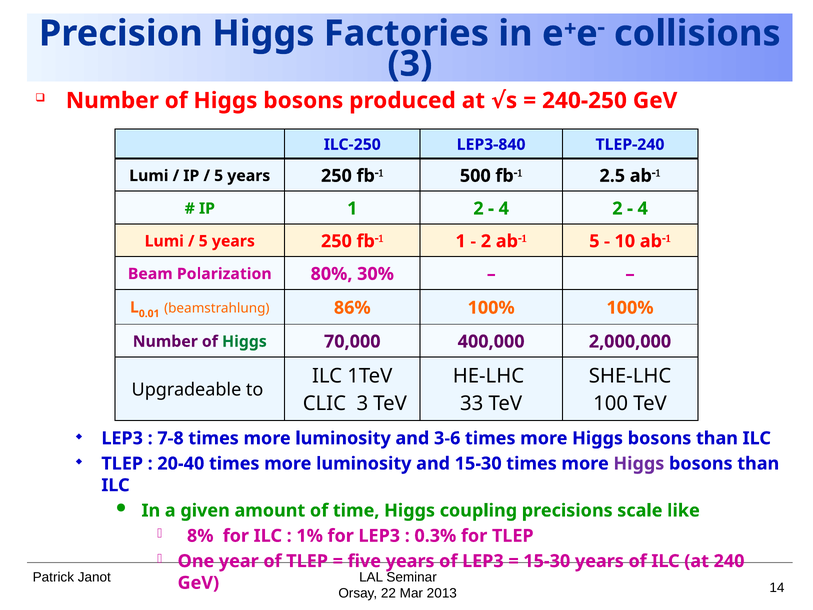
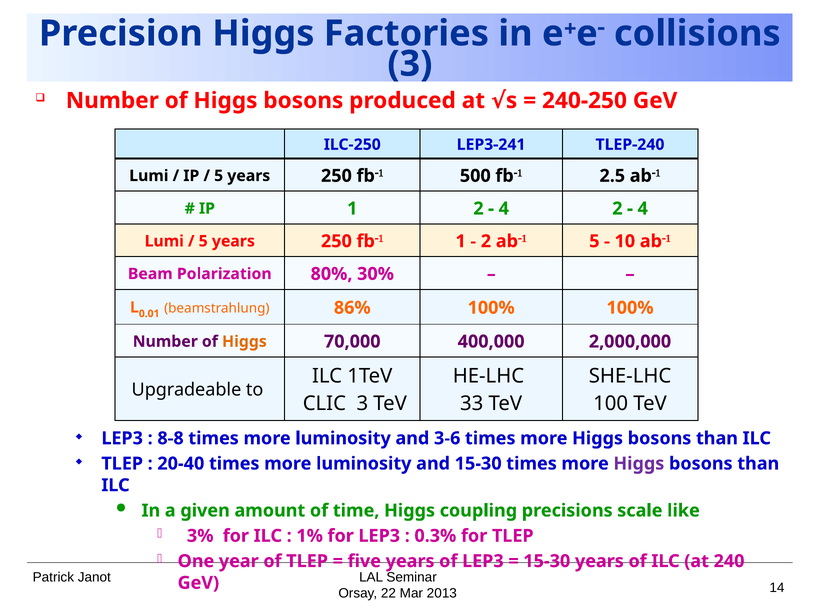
LEP3-840: LEP3-840 -> LEP3-241
Higgs at (244, 341) colour: green -> orange
7-8: 7-8 -> 8-8
8%: 8% -> 3%
